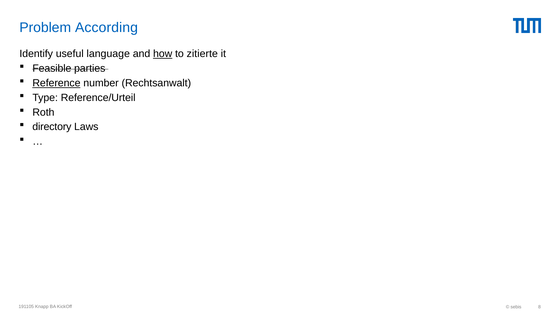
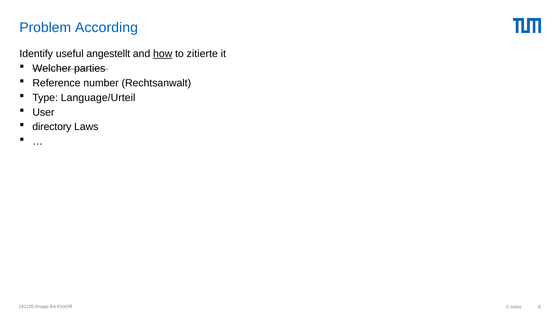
language: language -> angestellt
Feasible: Feasible -> Welcher
Reference underline: present -> none
Reference/Urteil: Reference/Urteil -> Language/Urteil
Roth: Roth -> User
